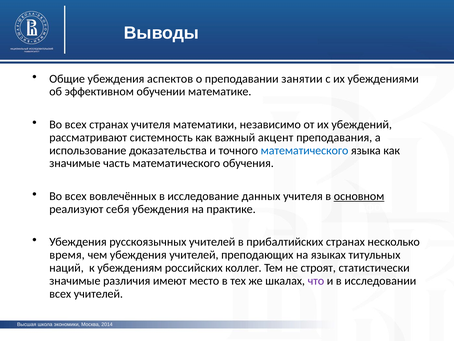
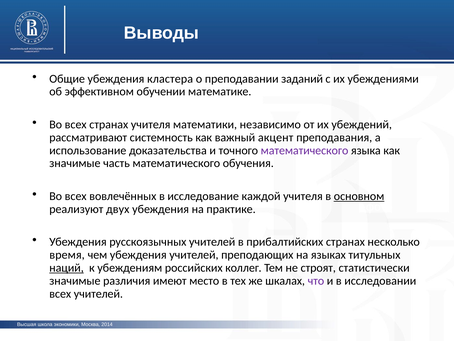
аспектов: аспектов -> кластера
занятии: занятии -> заданий
математического at (305, 150) colour: blue -> purple
данных: данных -> каждой
себя: себя -> двух
наций underline: none -> present
